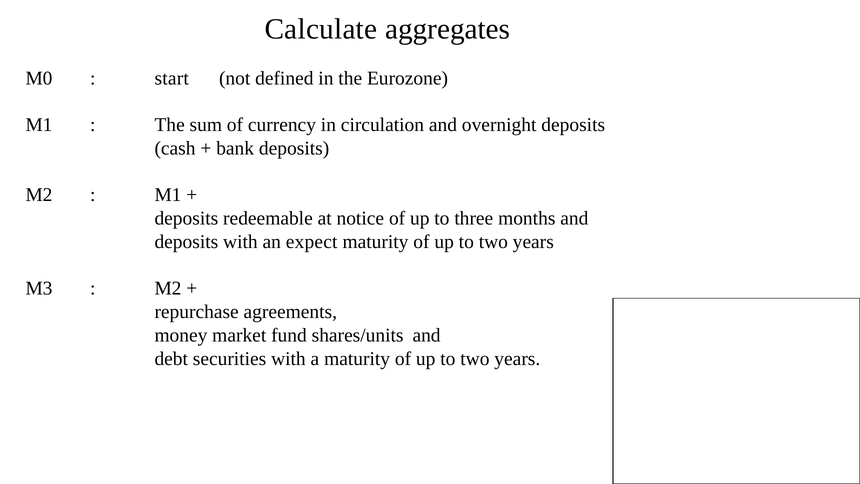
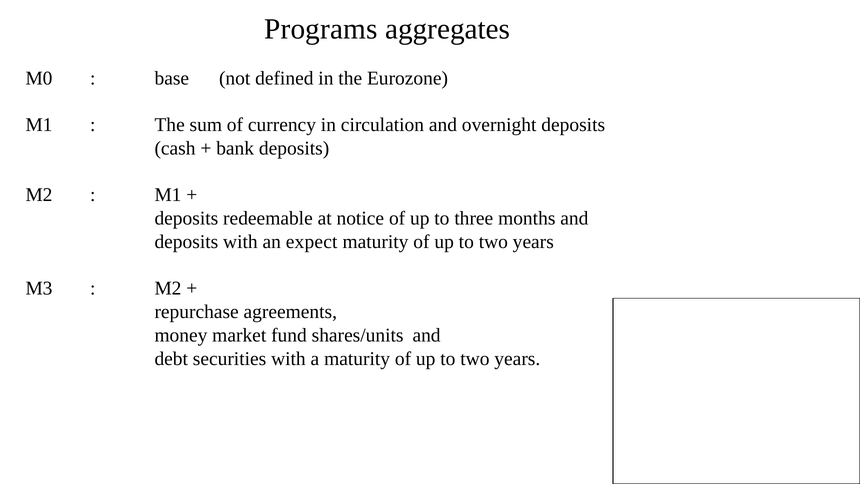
Calculate: Calculate -> Programs
start: start -> base
